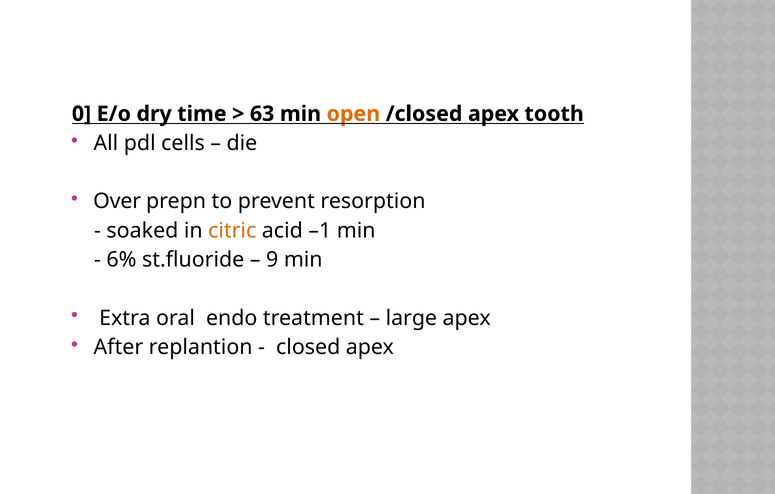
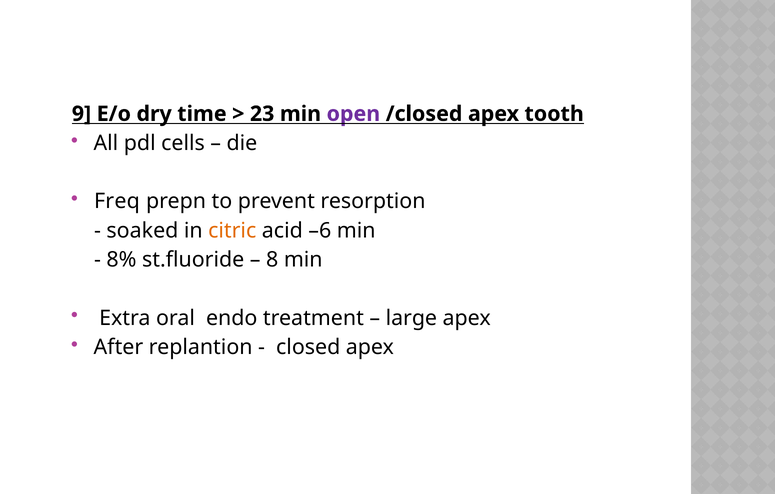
0: 0 -> 9
63: 63 -> 23
open colour: orange -> purple
Over: Over -> Freq
–1: –1 -> –6
6%: 6% -> 8%
9: 9 -> 8
